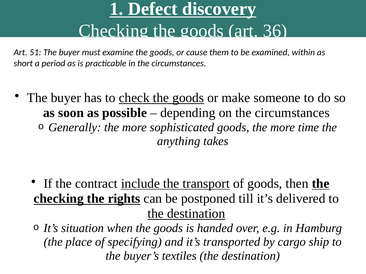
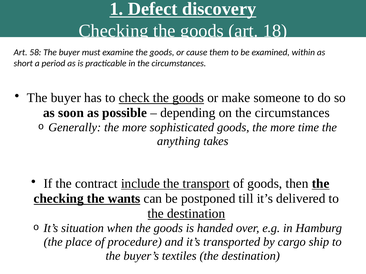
36: 36 -> 18
51: 51 -> 58
rights: rights -> wants
specifying: specifying -> procedure
